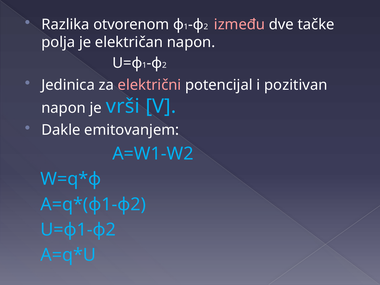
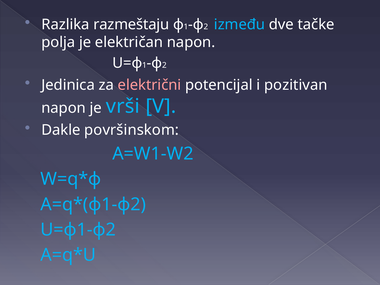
otvorenom: otvorenom -> razmeštaju
između colour: pink -> light blue
emitovanjem: emitovanjem -> površinskom
